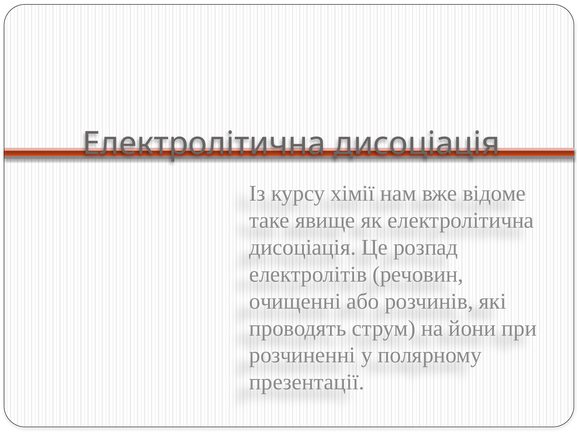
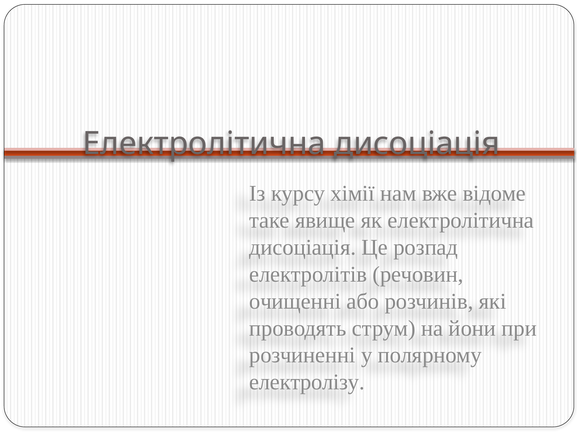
презентації: презентації -> електролізу
